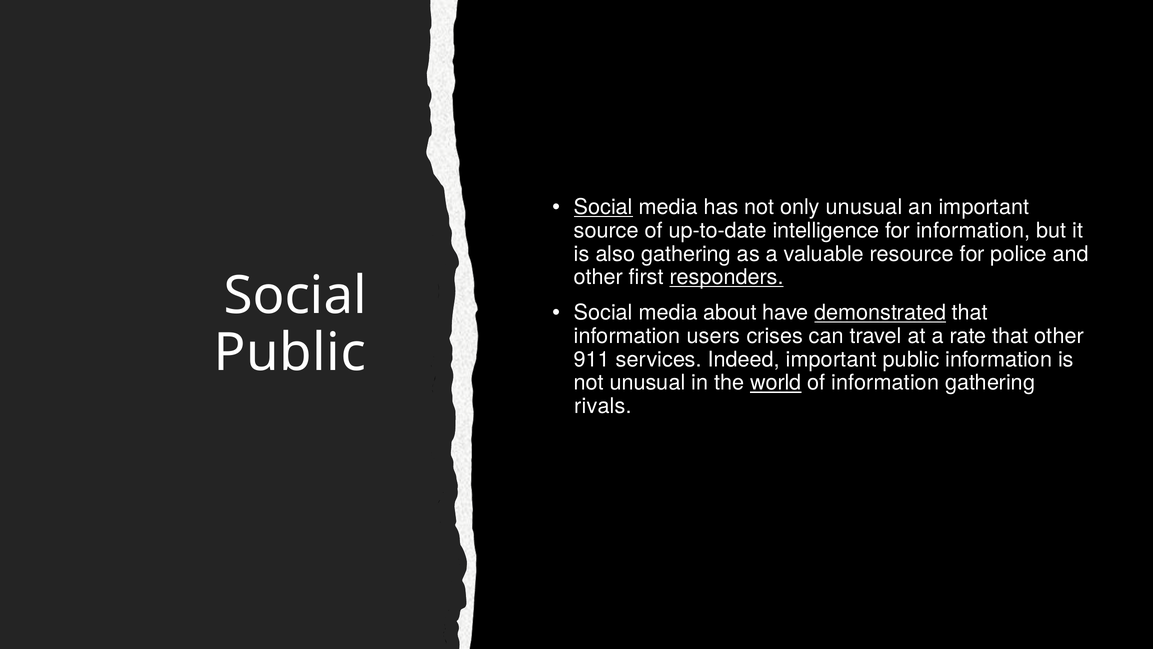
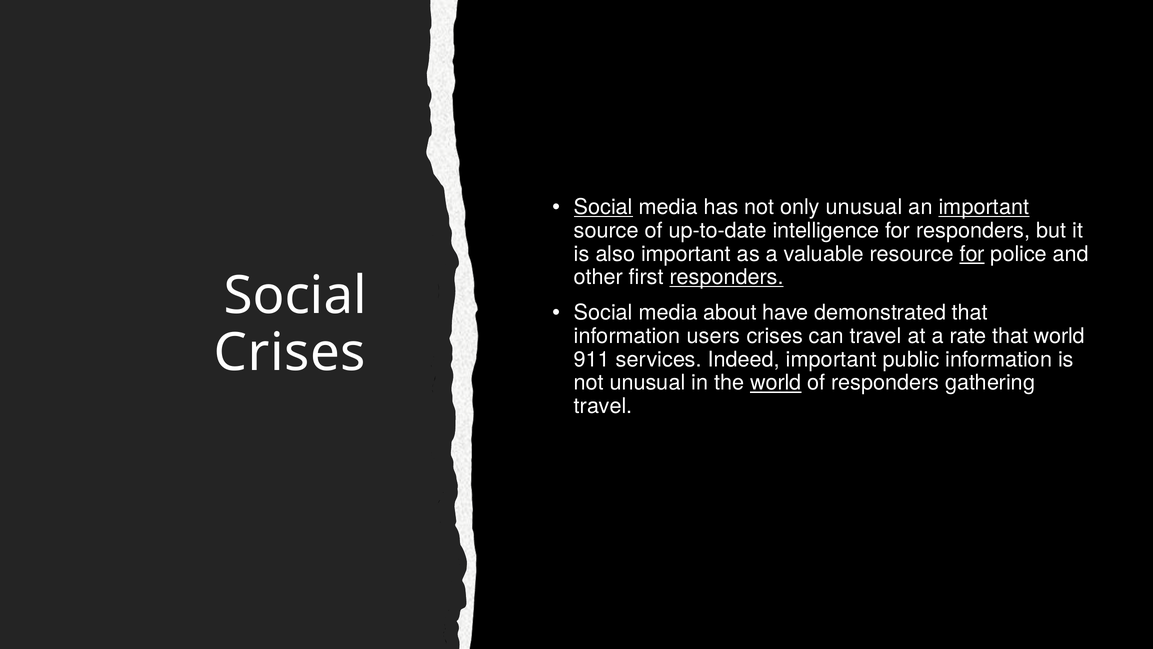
important at (984, 207) underline: none -> present
for information: information -> responders
also gathering: gathering -> important
for at (972, 254) underline: none -> present
demonstrated underline: present -> none
that other: other -> world
Public at (290, 353): Public -> Crises
of information: information -> responders
rivals at (603, 406): rivals -> travel
